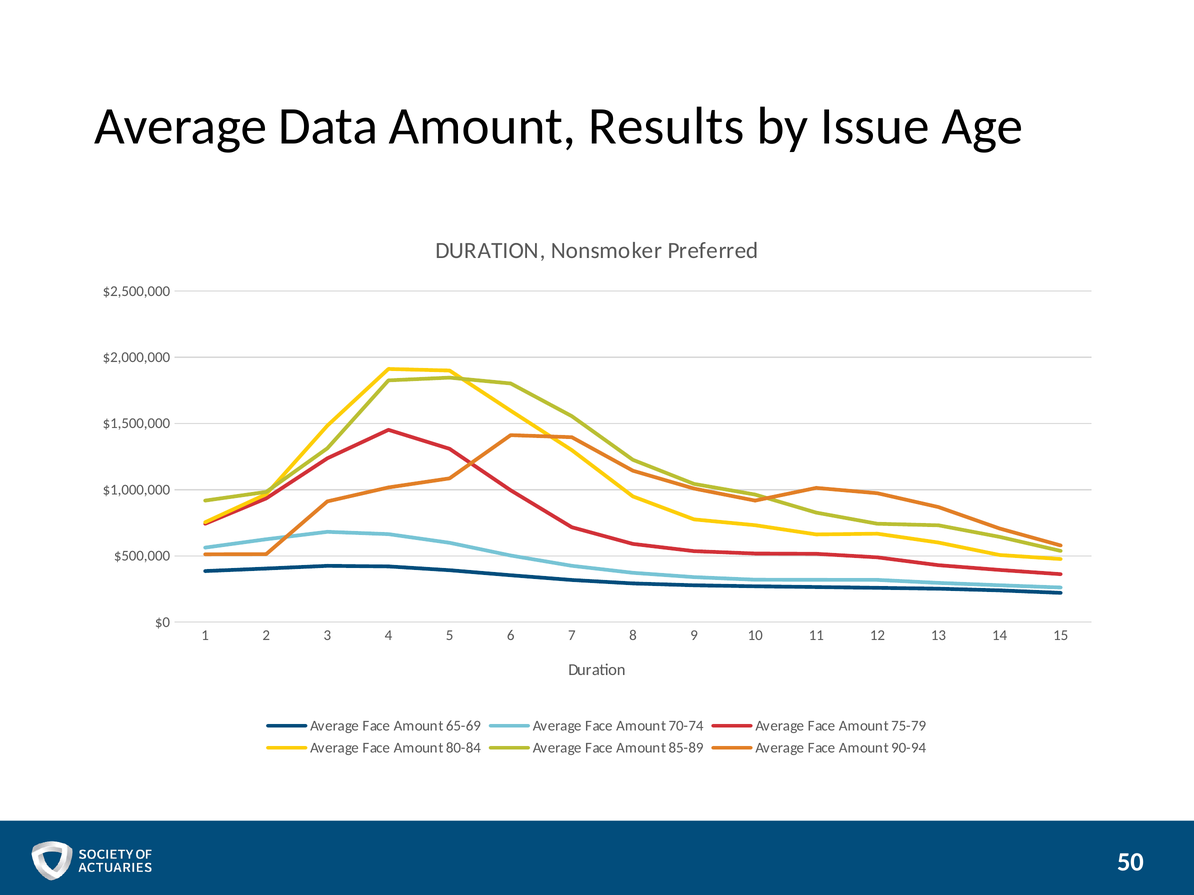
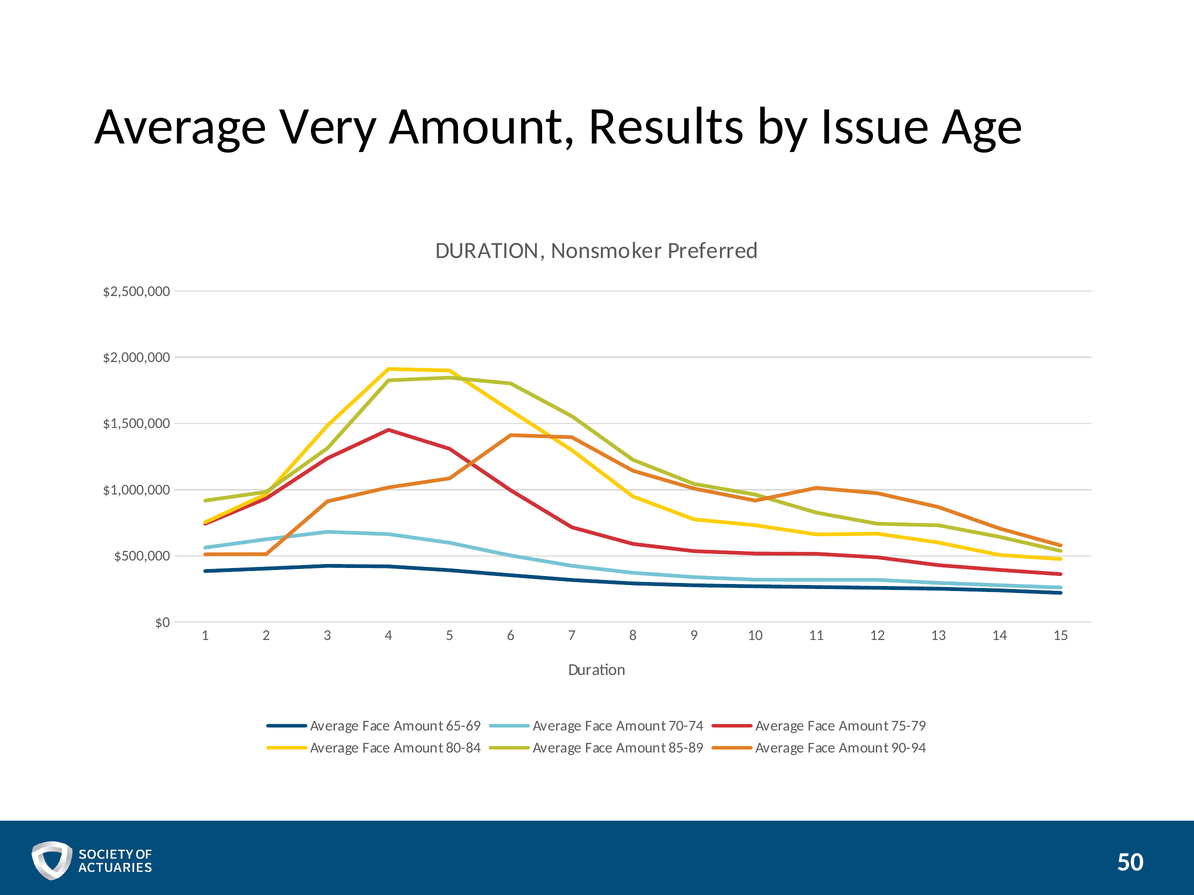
Data: Data -> Very
